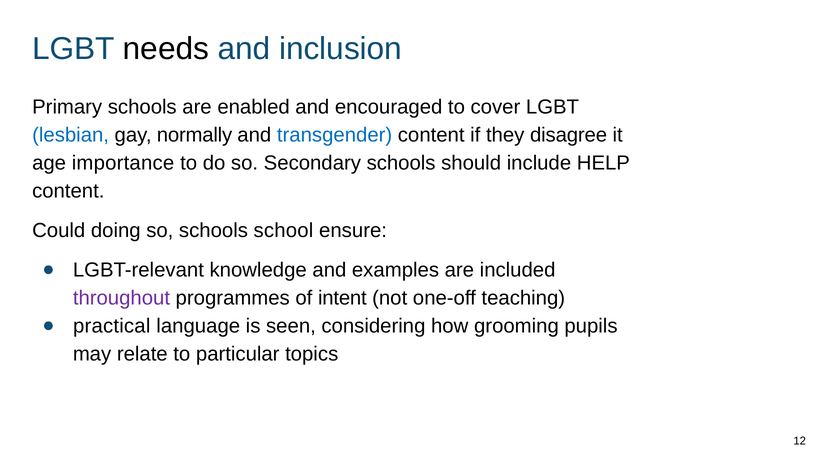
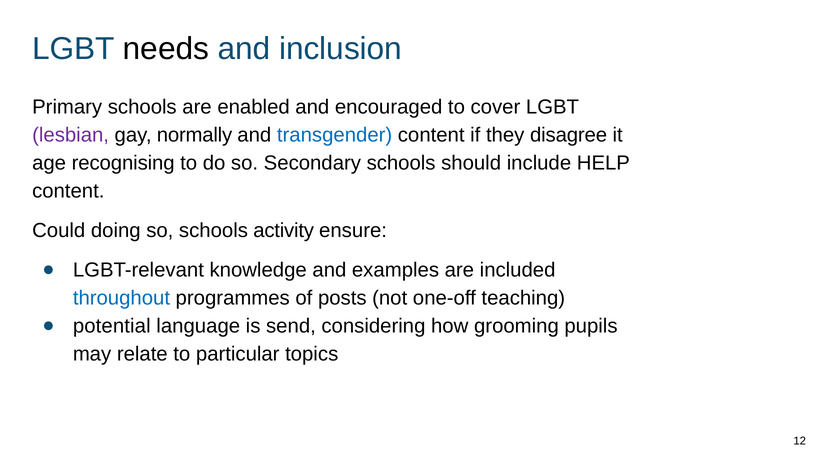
lesbian colour: blue -> purple
importance: importance -> recognising
school: school -> activity
throughout colour: purple -> blue
intent: intent -> posts
practical: practical -> potential
seen: seen -> send
